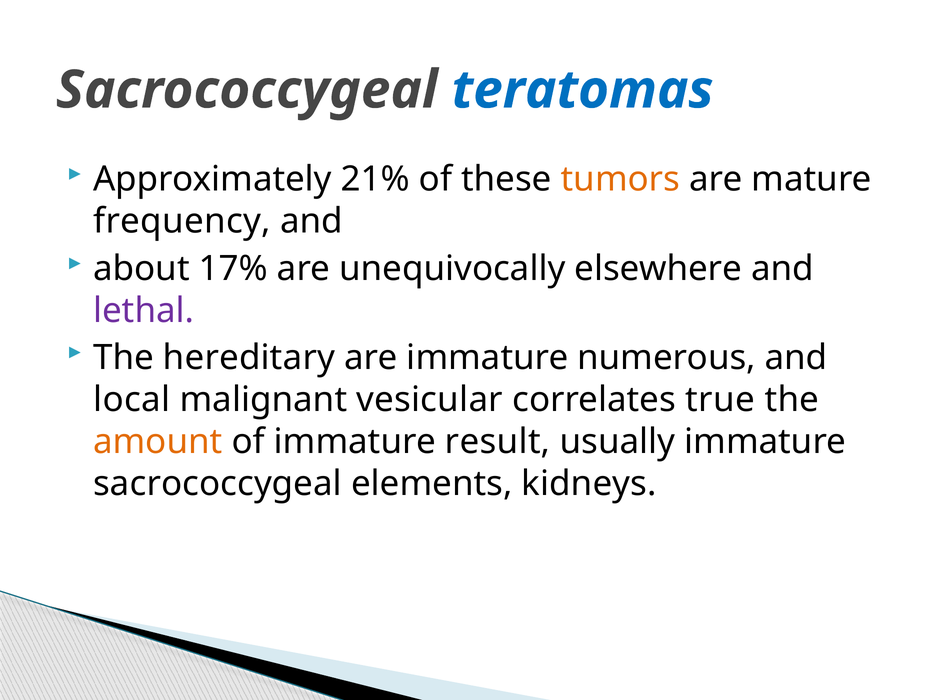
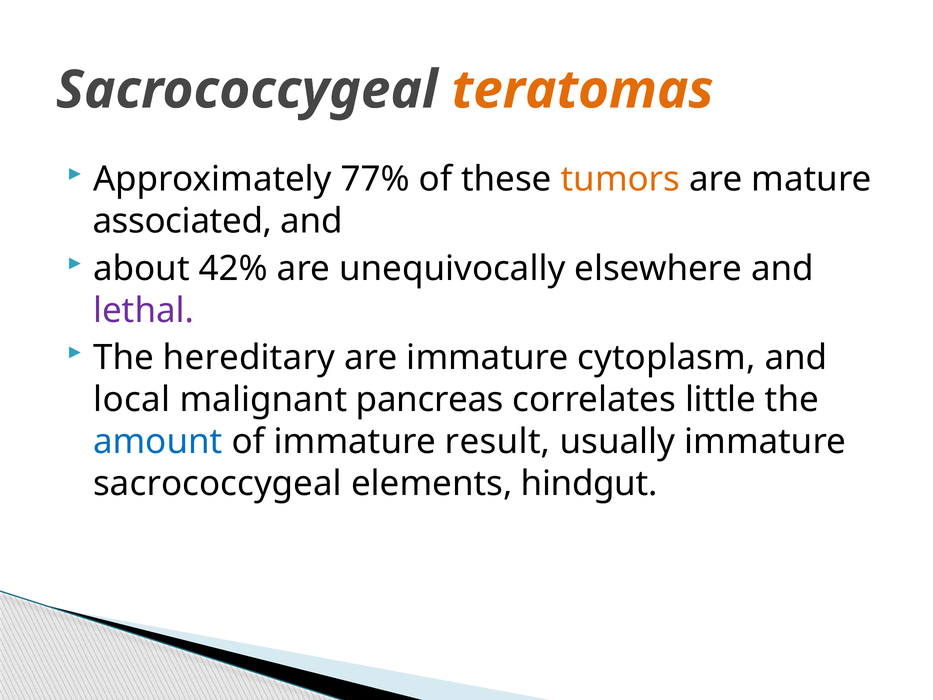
teratomas colour: blue -> orange
21%: 21% -> 77%
frequency: frequency -> associated
17%: 17% -> 42%
numerous: numerous -> cytoplasm
vesicular: vesicular -> pancreas
true: true -> little
amount colour: orange -> blue
kidneys: kidneys -> hindgut
